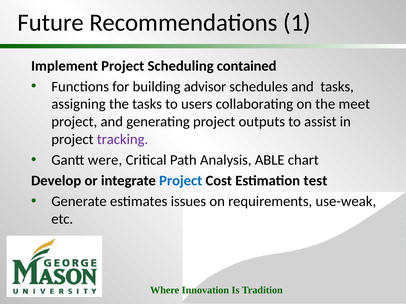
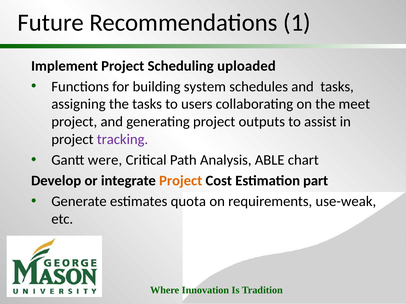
contained: contained -> uploaded
advisor: advisor -> system
Project at (181, 181) colour: blue -> orange
test: test -> part
issues: issues -> quota
